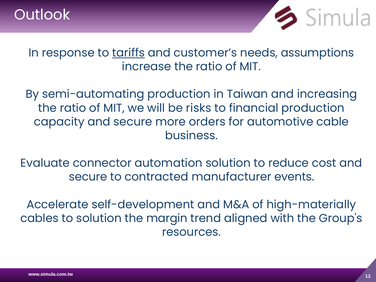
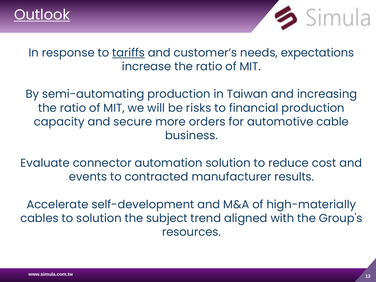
Outlook underline: none -> present
assumptions: assumptions -> expectations
secure at (88, 177): secure -> events
events: events -> results
margin: margin -> subject
